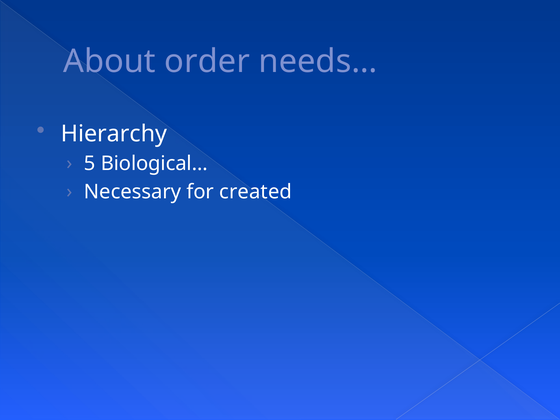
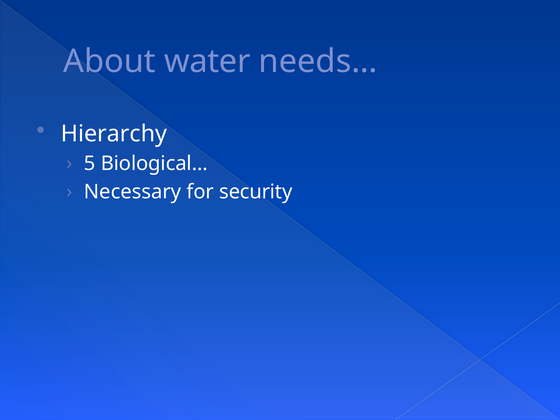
order: order -> water
created: created -> security
